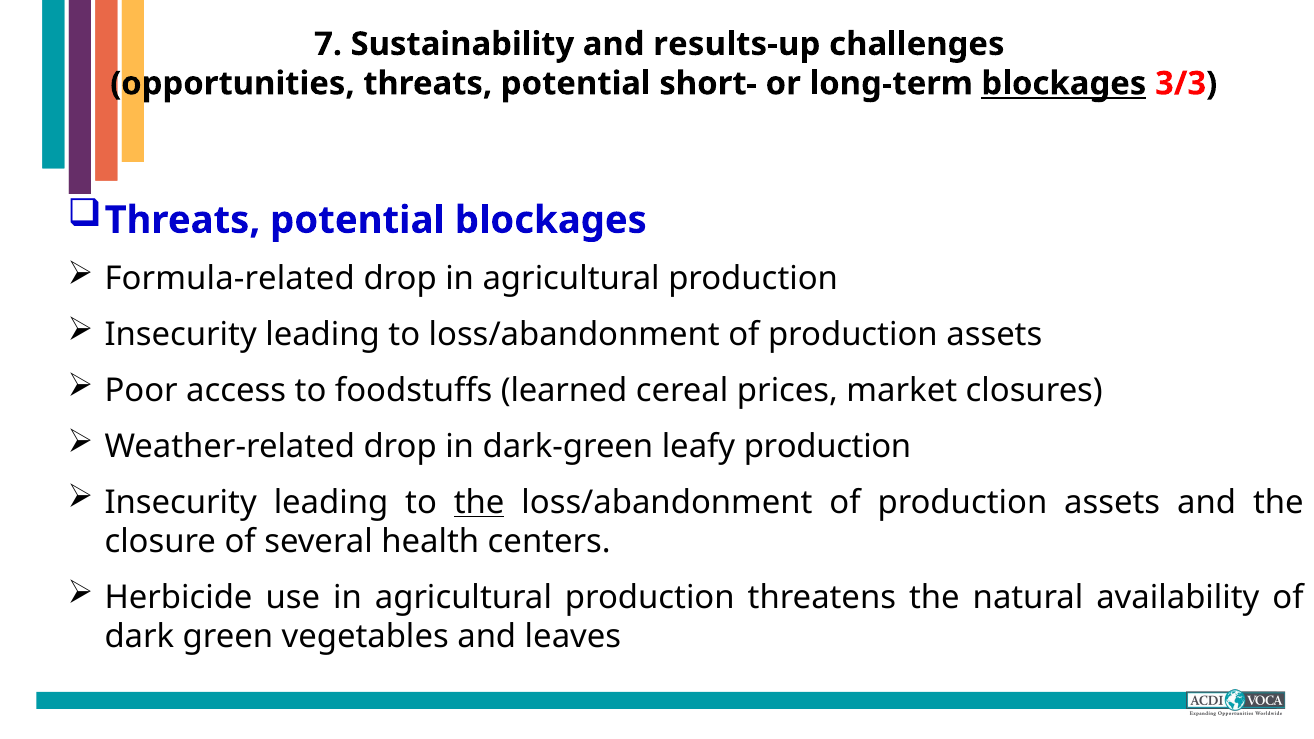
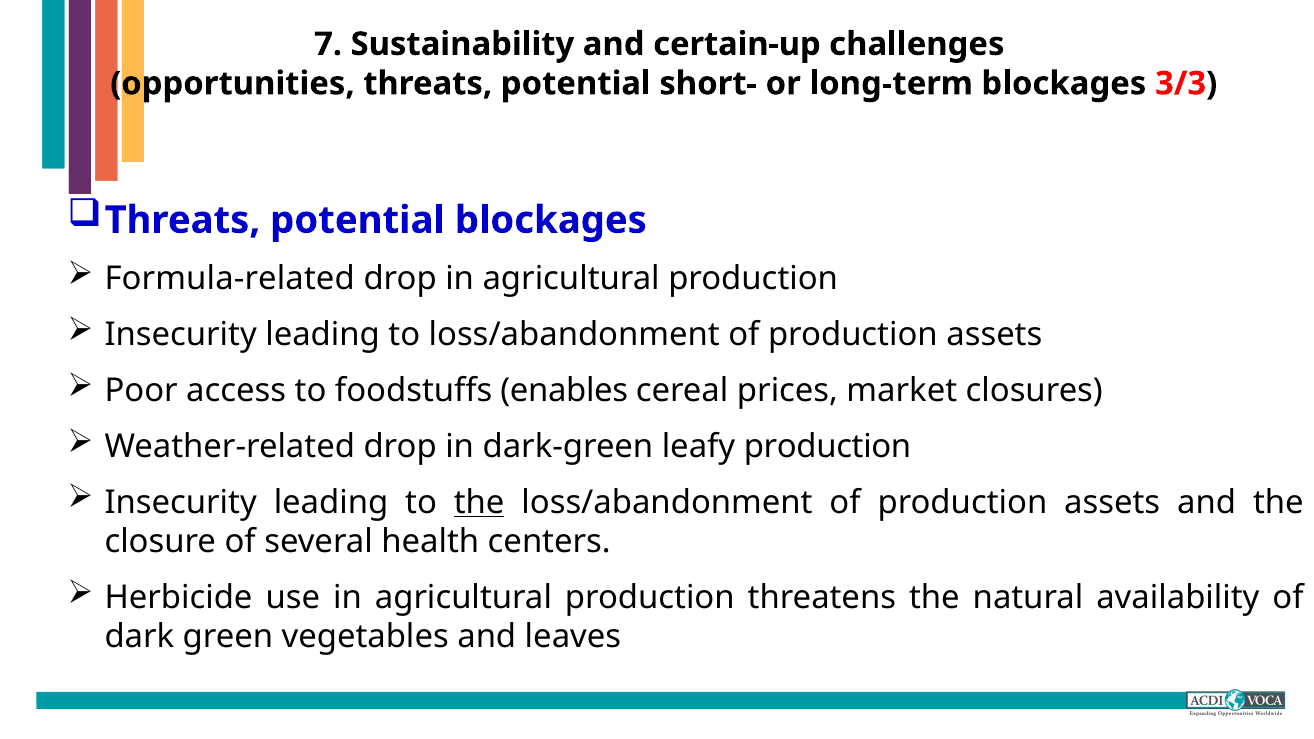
results-up: results-up -> certain-up
blockages at (1064, 84) underline: present -> none
learned: learned -> enables
